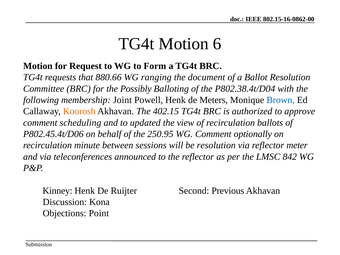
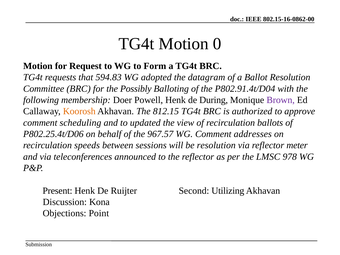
6: 6 -> 0
880.66: 880.66 -> 594.83
ranging: ranging -> adopted
document: document -> datagram
P802.38.4t/D04: P802.38.4t/D04 -> P802.91.4t/D04
Joint: Joint -> Doer
Meters: Meters -> During
Brown colour: blue -> purple
402.15: 402.15 -> 812.15
P802.45.4t/D06: P802.45.4t/D06 -> P802.25.4t/D06
250.95: 250.95 -> 967.57
optionally: optionally -> addresses
minute: minute -> speeds
842: 842 -> 978
Kinney: Kinney -> Present
Previous: Previous -> Utilizing
